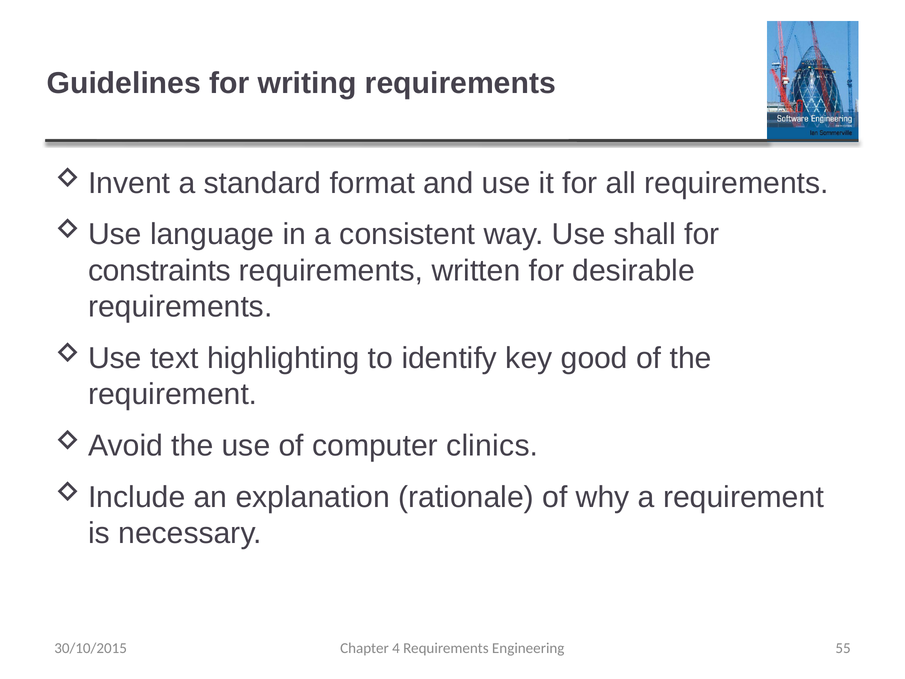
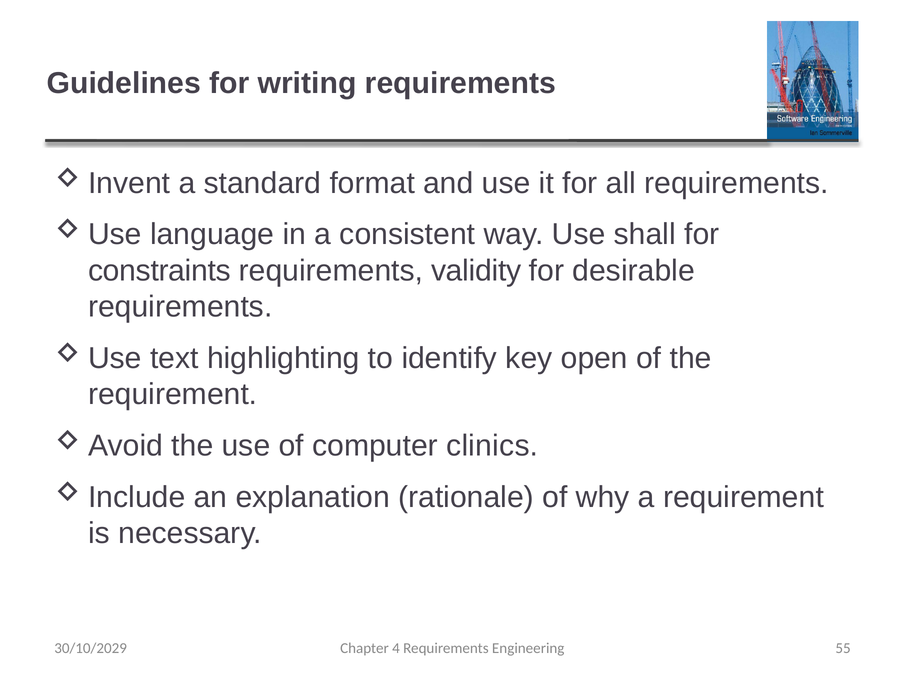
written: written -> validity
good: good -> open
30/10/2015: 30/10/2015 -> 30/10/2029
